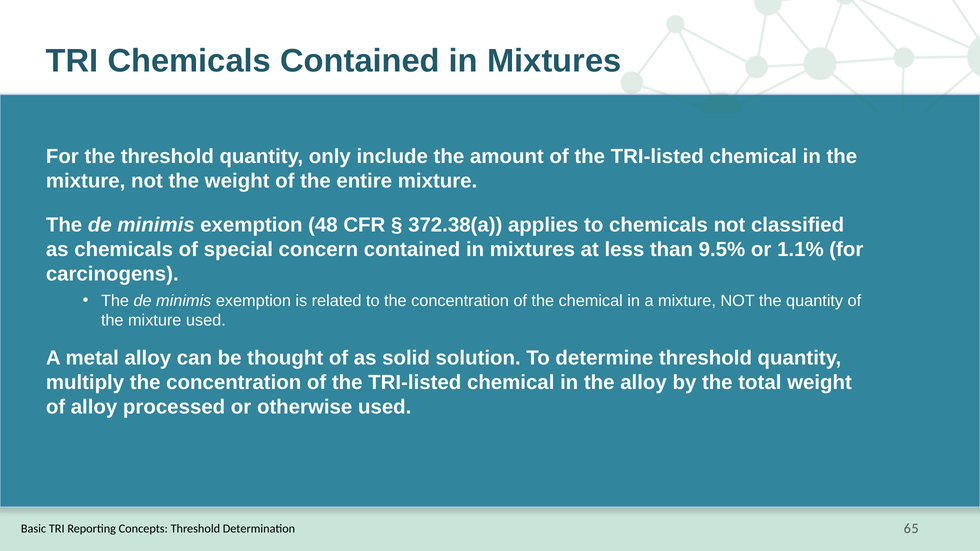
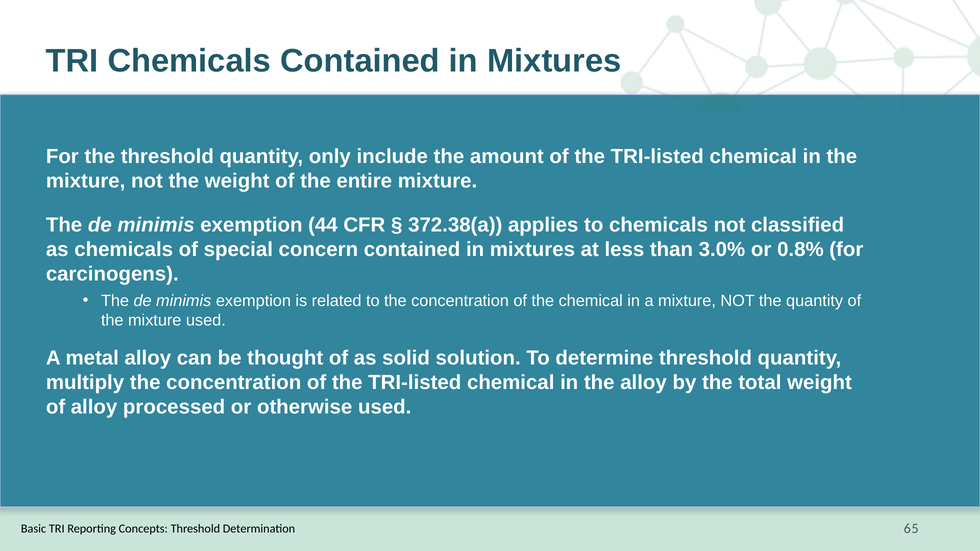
48: 48 -> 44
9.5%: 9.5% -> 3.0%
1.1%: 1.1% -> 0.8%
